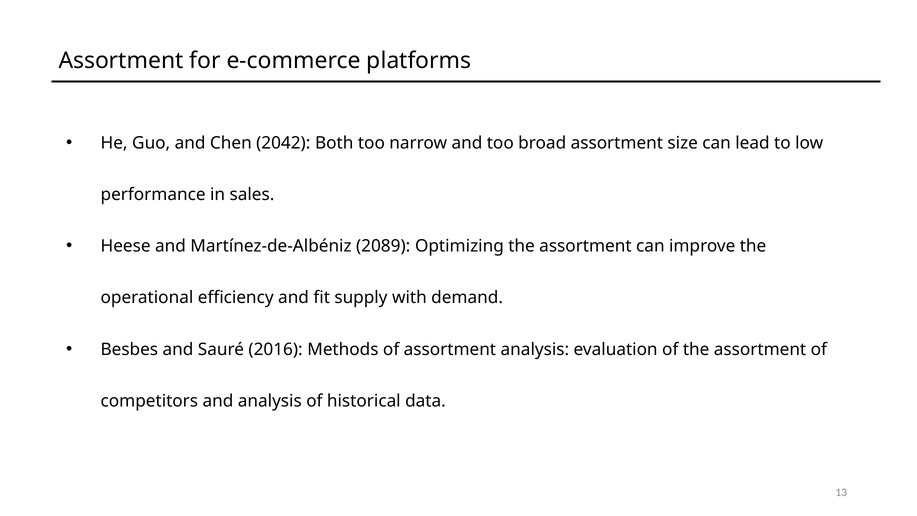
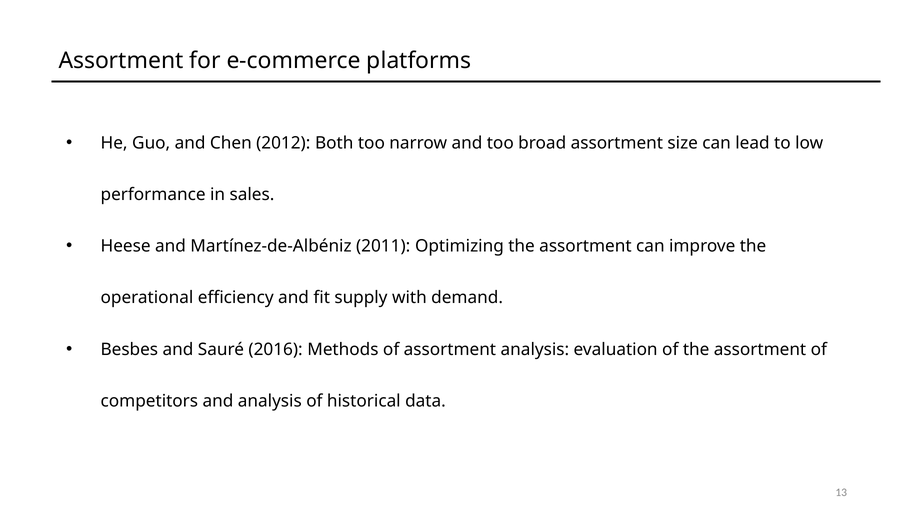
2042: 2042 -> 2012
2089: 2089 -> 2011
